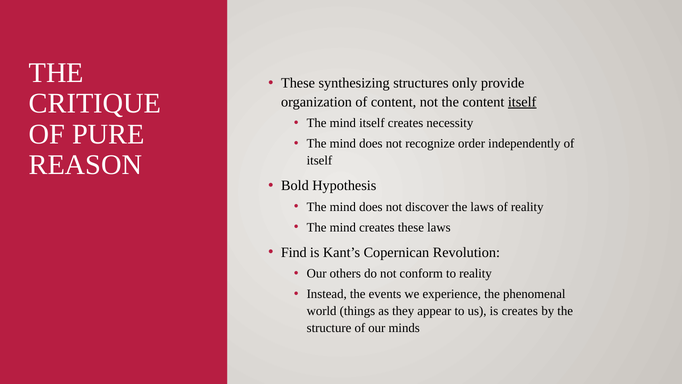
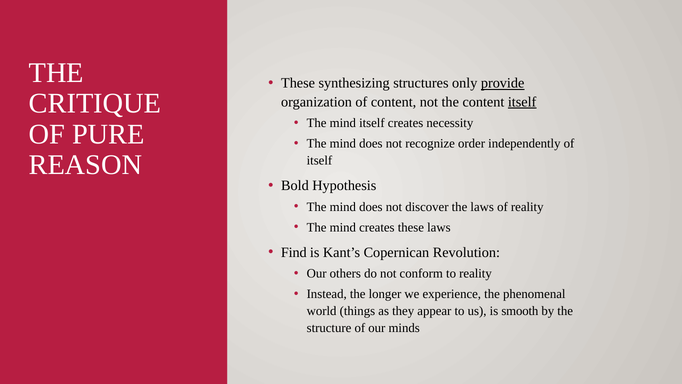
provide underline: none -> present
events: events -> longer
is creates: creates -> smooth
